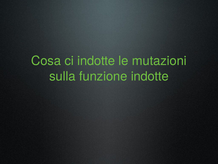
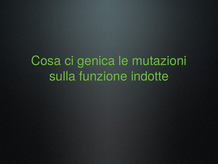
ci indotte: indotte -> genica
